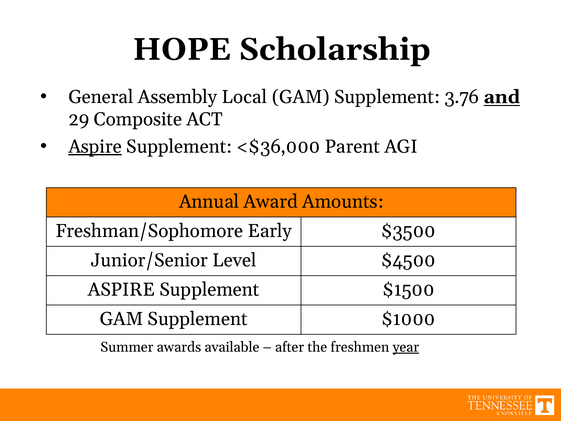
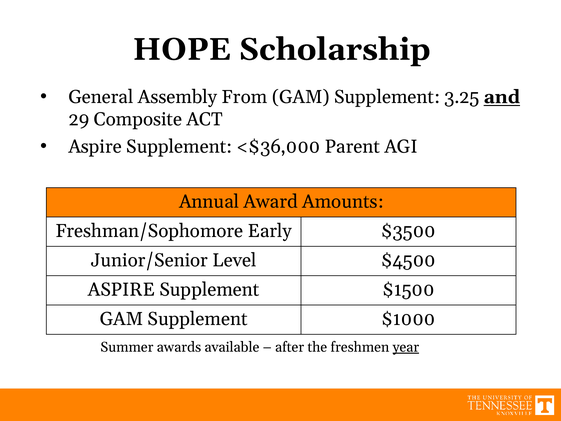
Local: Local -> From
3.76: 3.76 -> 3.25
Aspire at (95, 146) underline: present -> none
